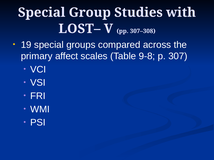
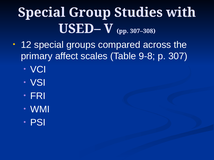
LOST–: LOST– -> USED–
19: 19 -> 12
